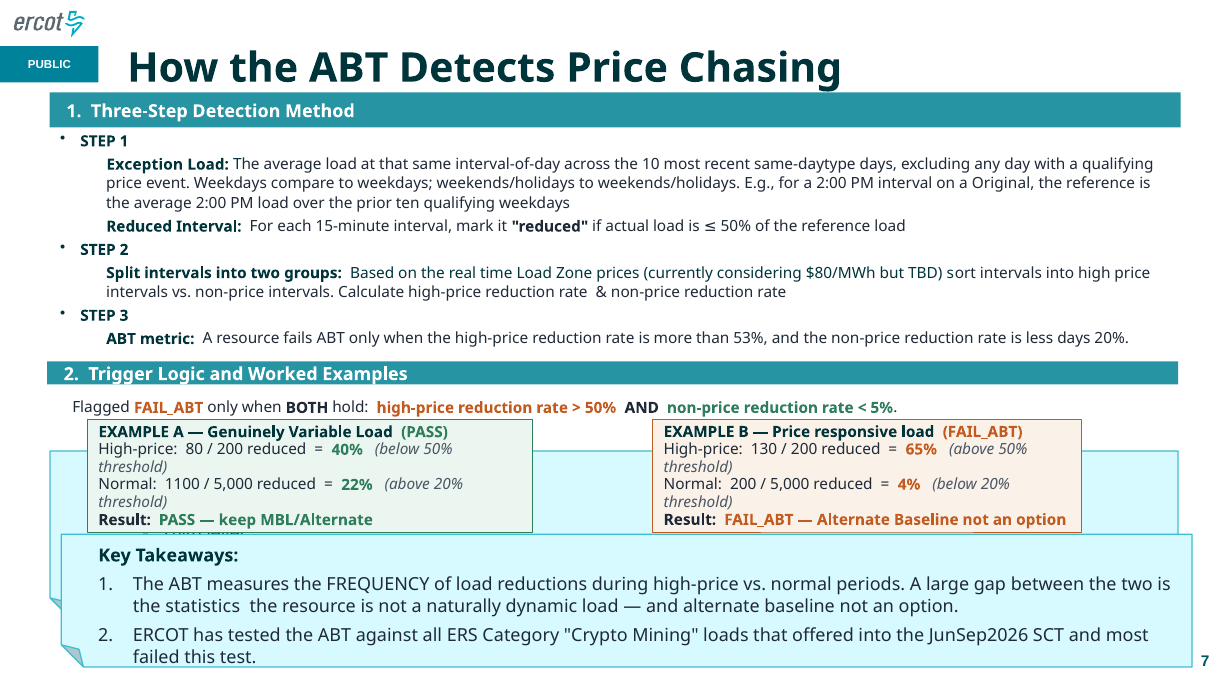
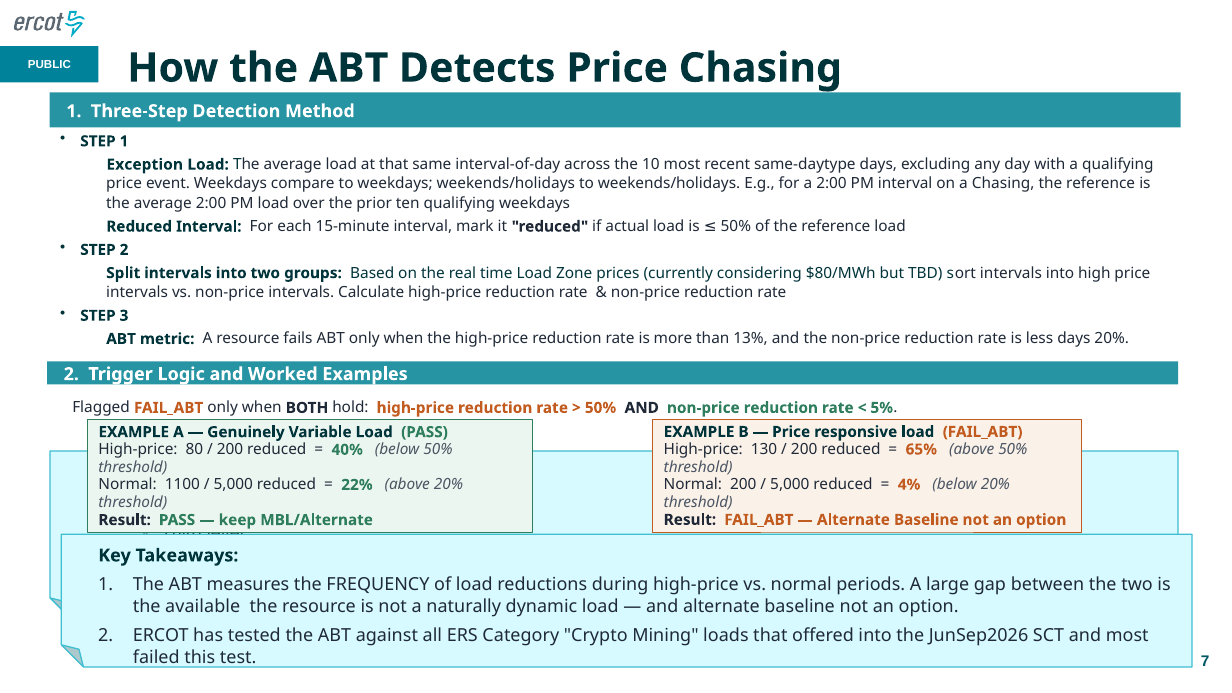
a Original: Original -> Chasing
53%: 53% -> 13%
statistics: statistics -> available
